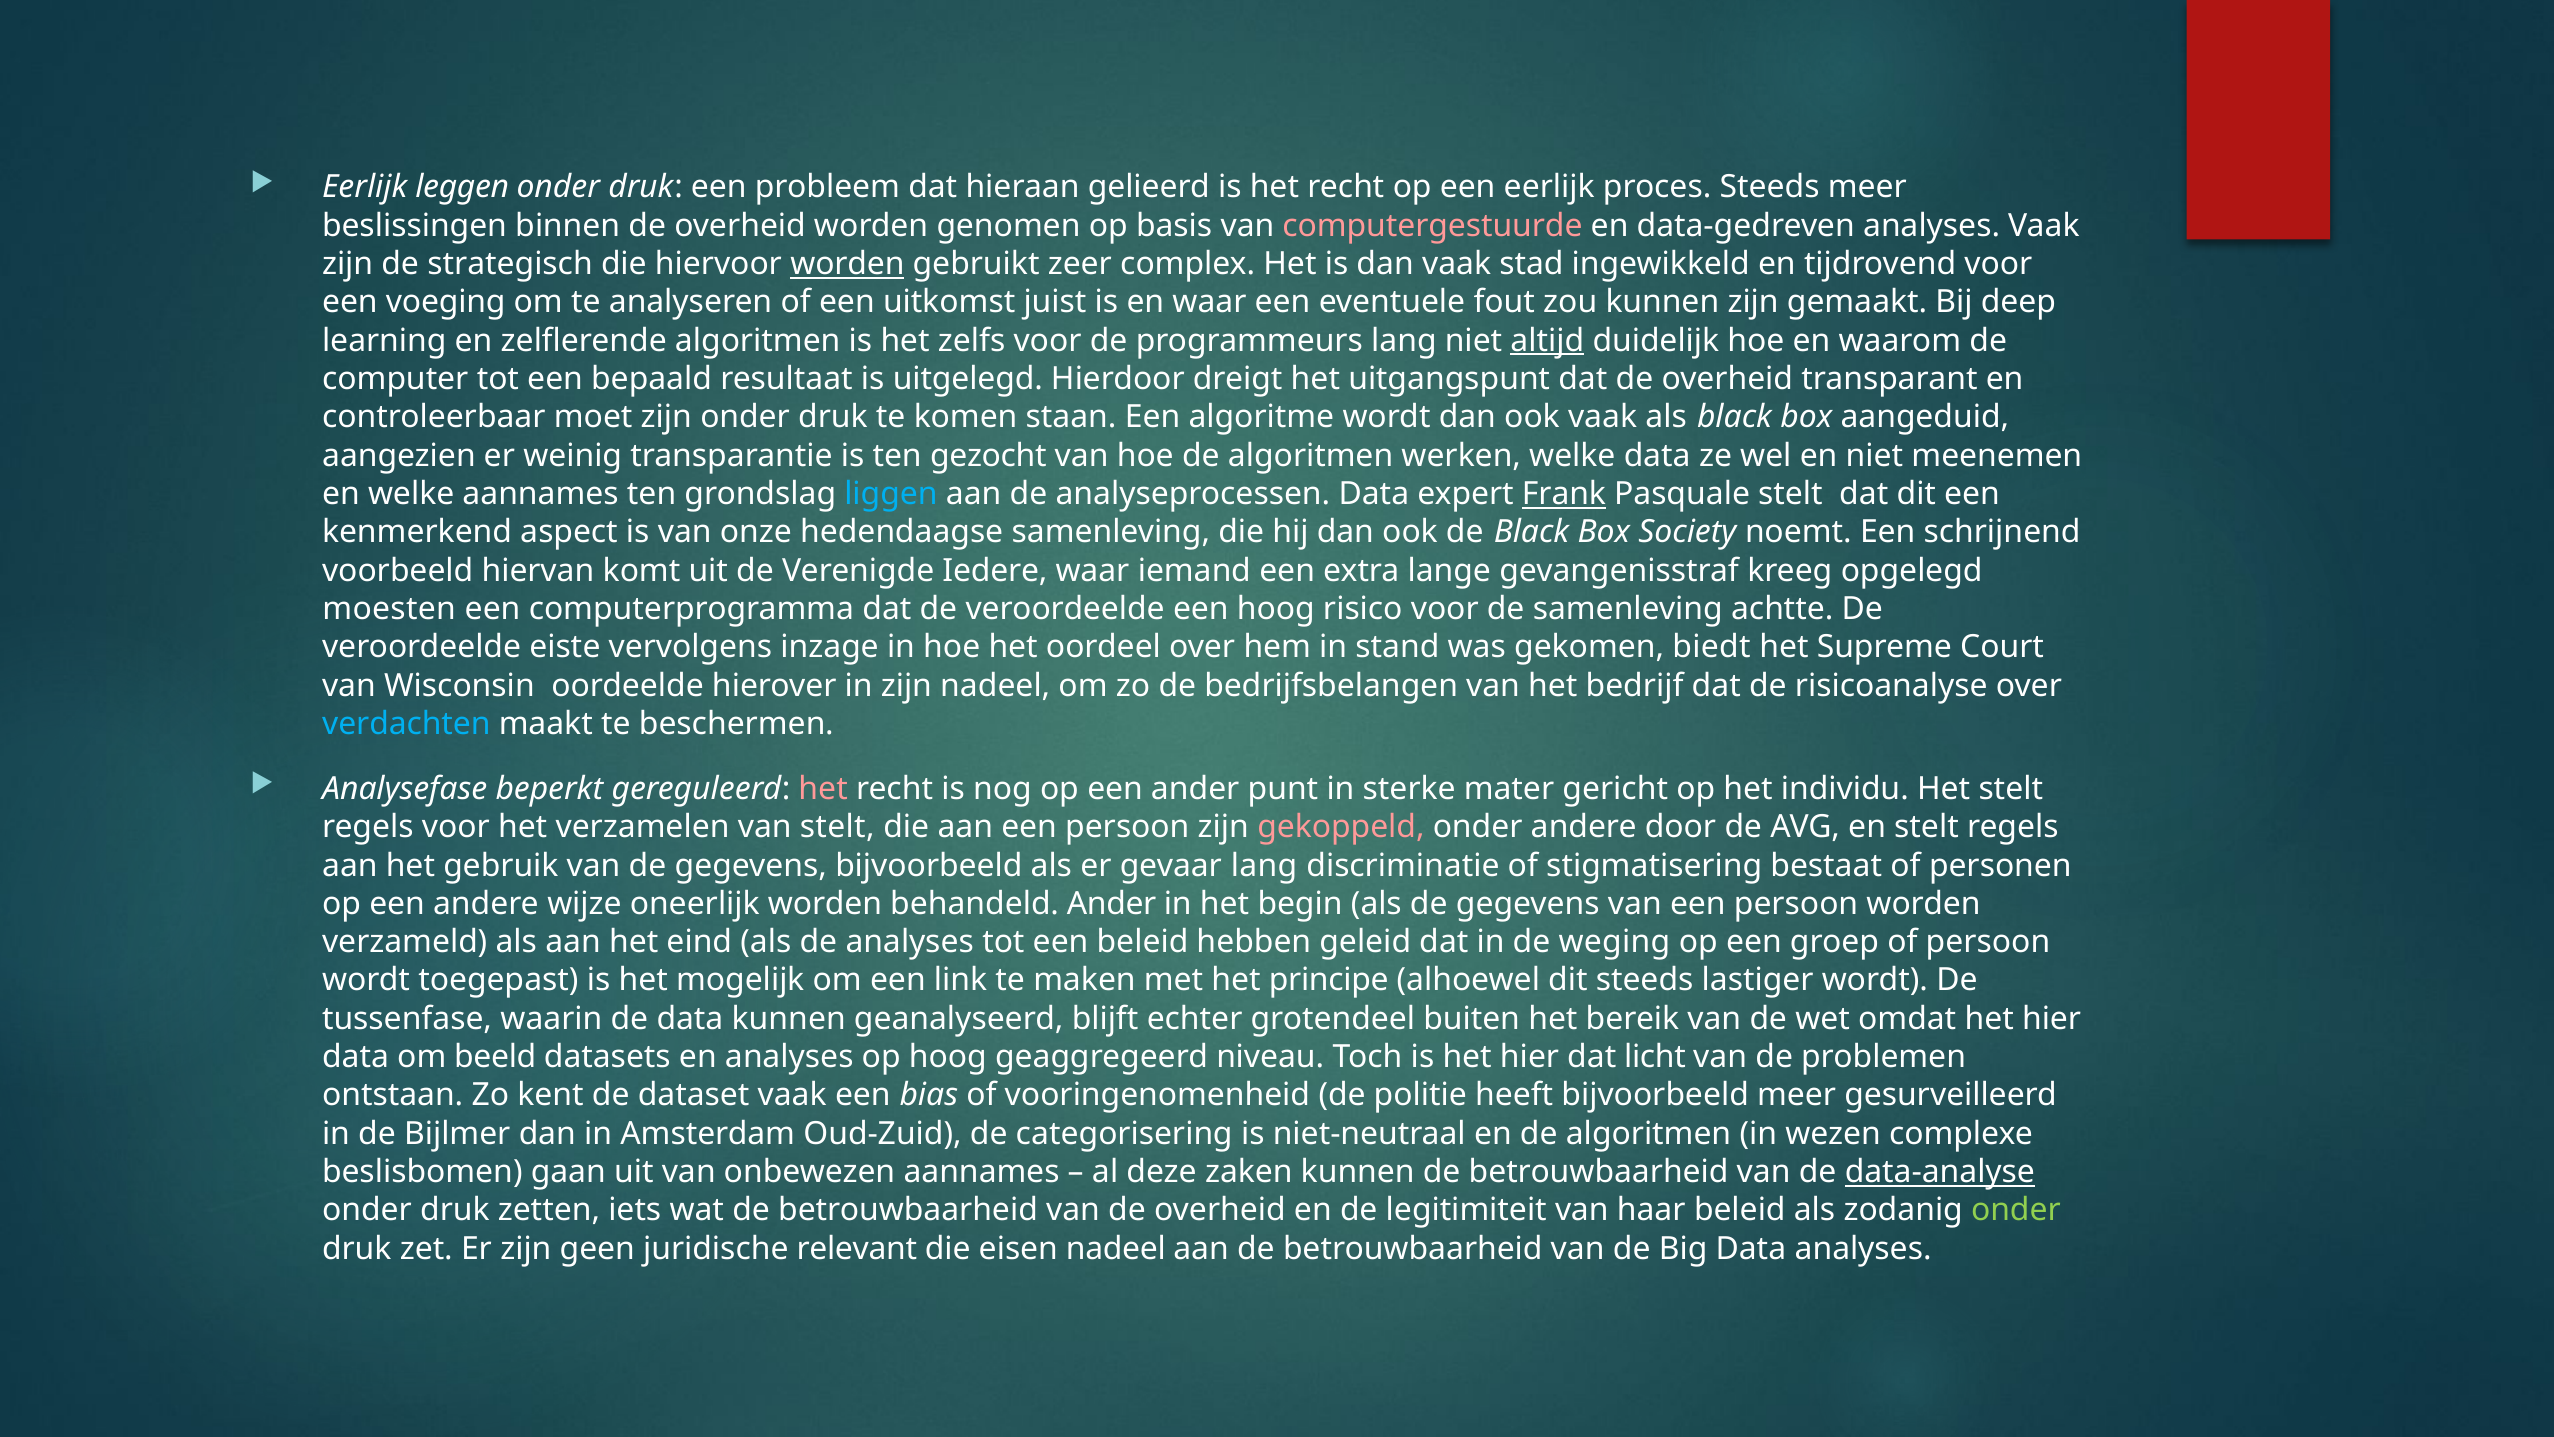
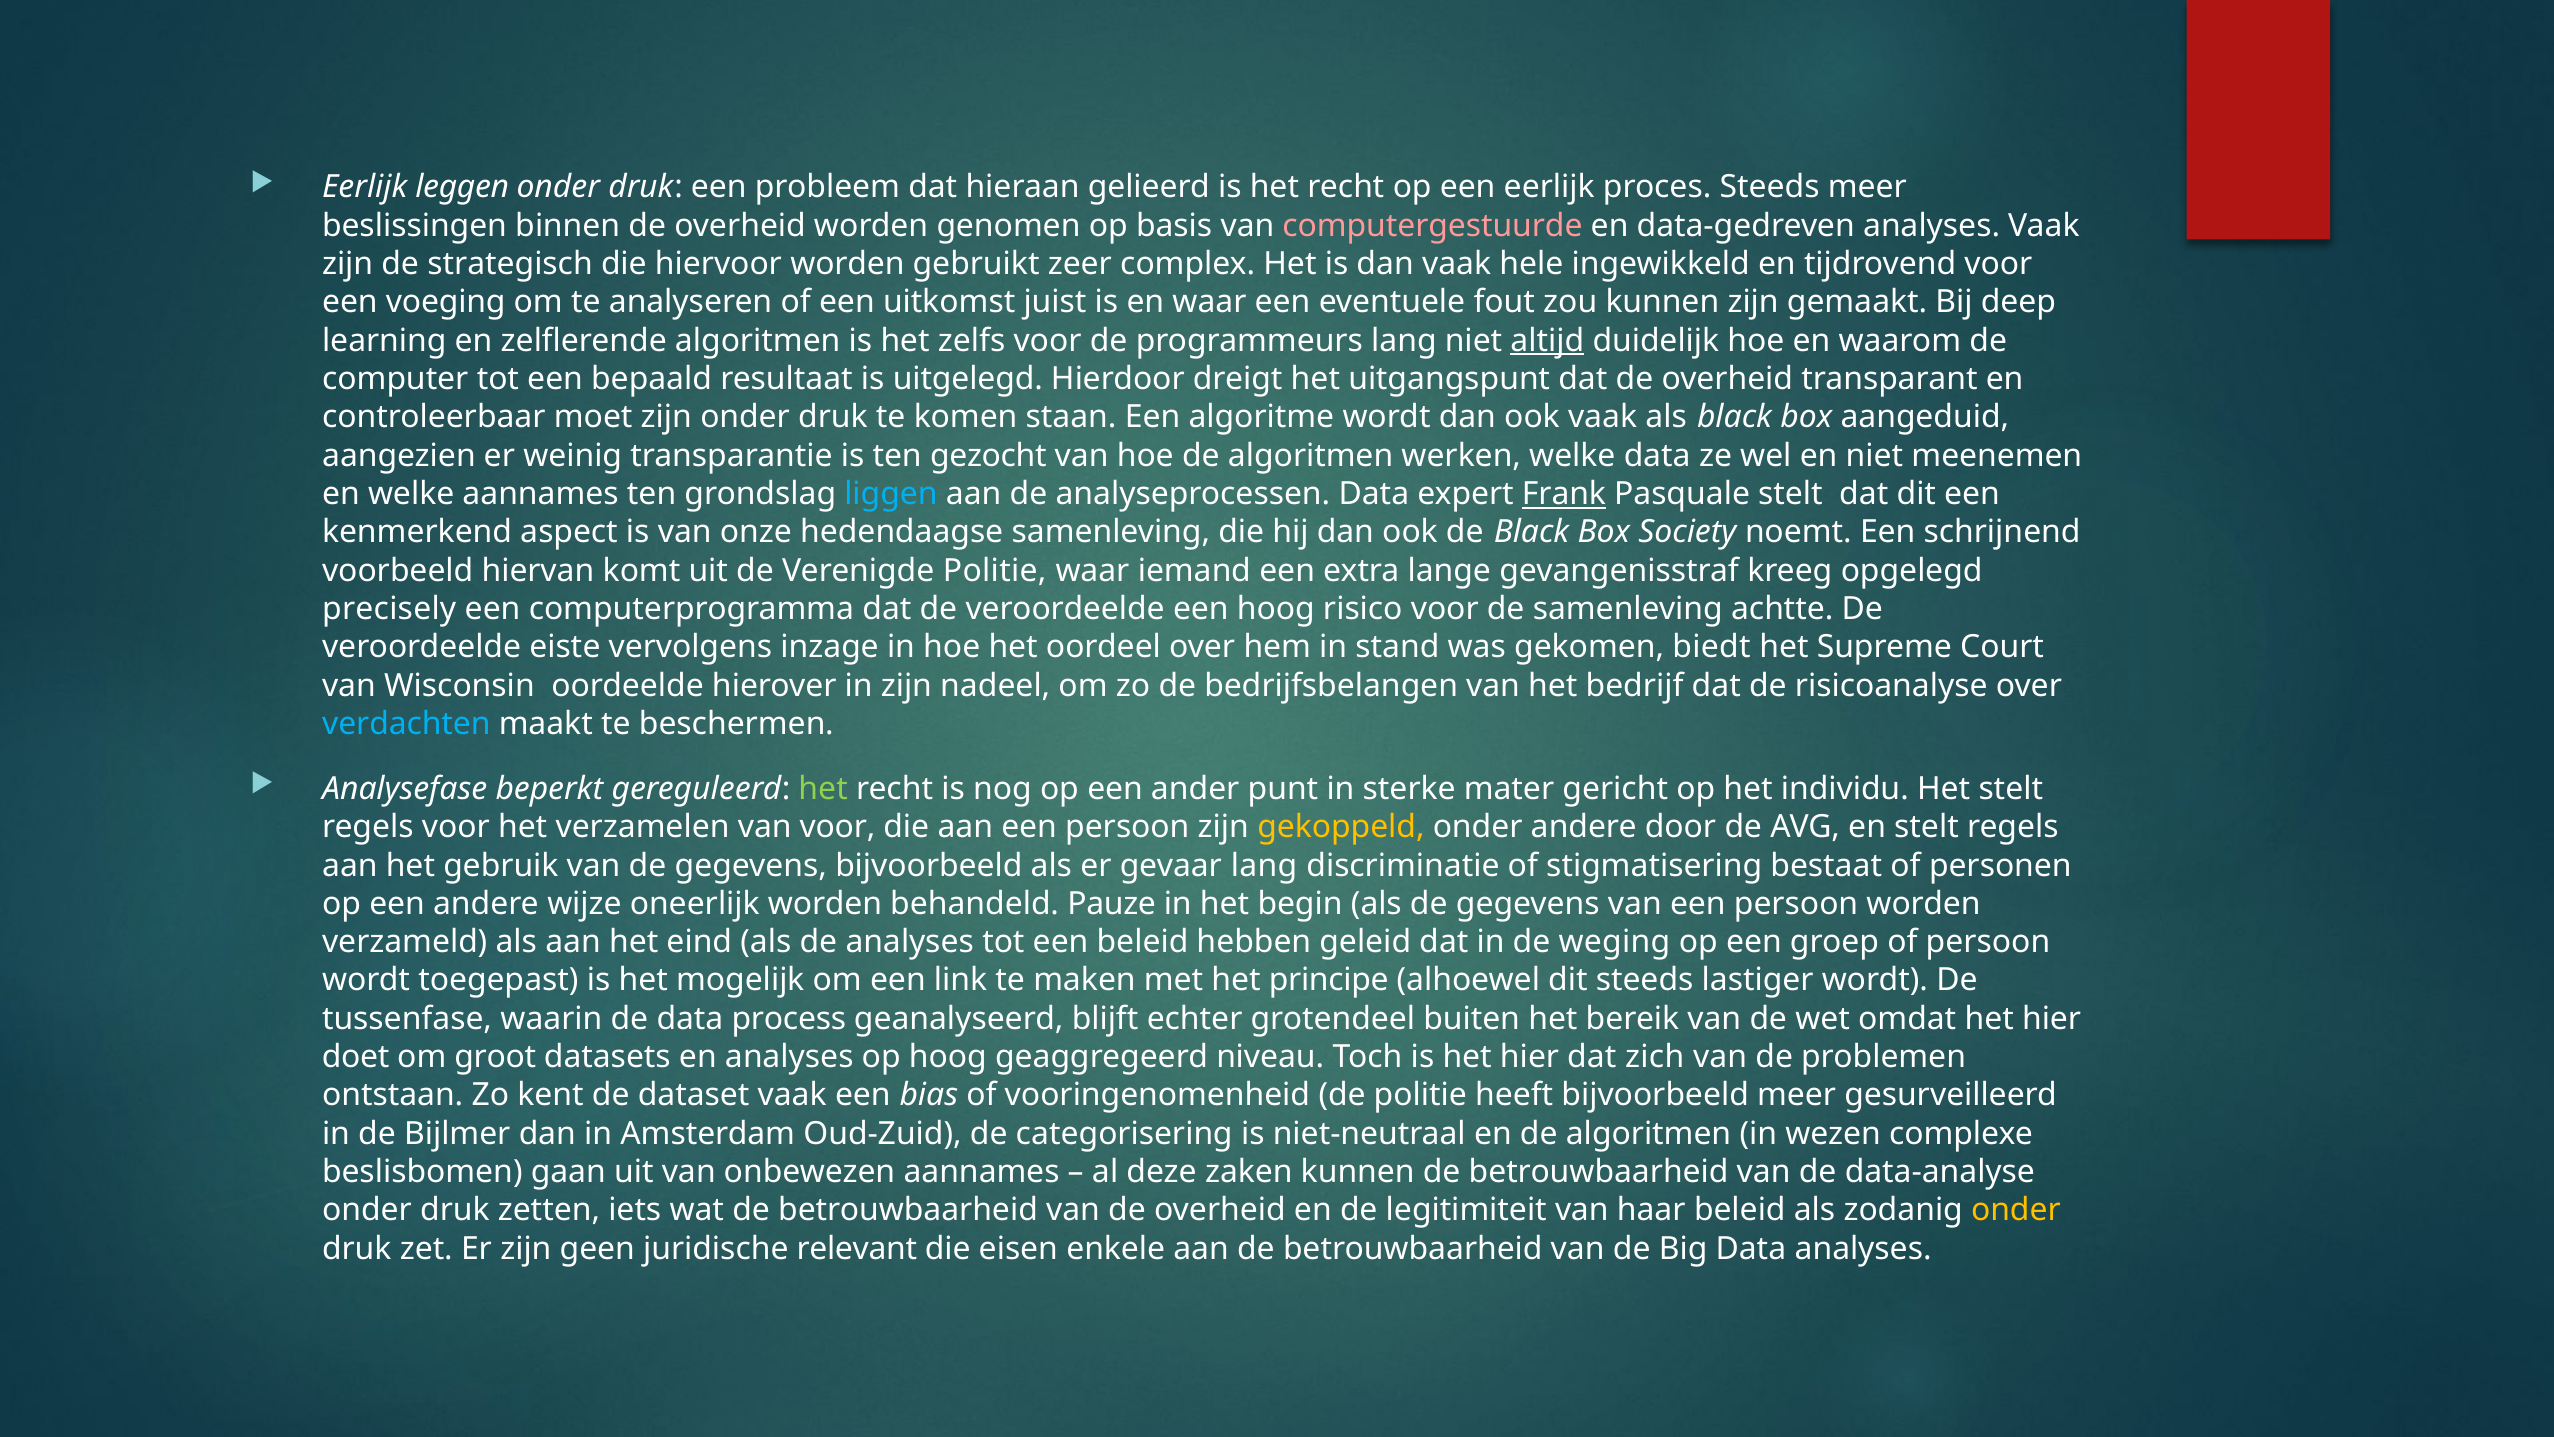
worden at (847, 264) underline: present -> none
stad: stad -> hele
Verenigde Iedere: Iedere -> Politie
moesten: moesten -> precisely
het at (823, 789) colour: pink -> light green
van stelt: stelt -> voor
gekoppeld colour: pink -> yellow
behandeld Ander: Ander -> Pauze
data kunnen: kunnen -> process
data at (356, 1057): data -> doet
beeld: beeld -> groot
licht: licht -> zich
data-analyse underline: present -> none
onder at (2016, 1210) colour: light green -> yellow
eisen nadeel: nadeel -> enkele
